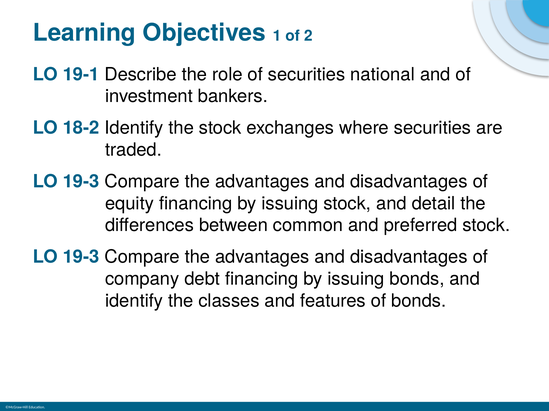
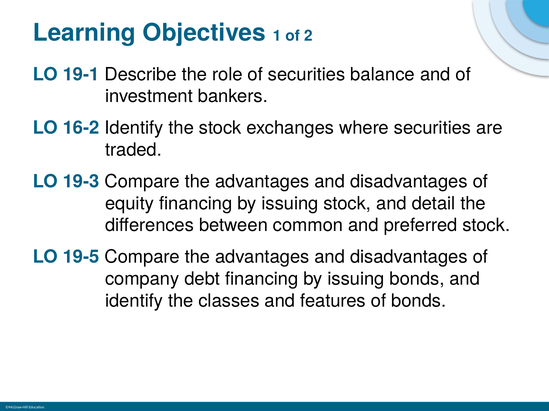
national: national -> balance
18-2: 18-2 -> 16-2
19-3 at (81, 257): 19-3 -> 19-5
